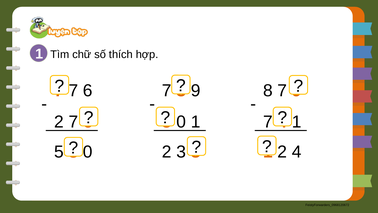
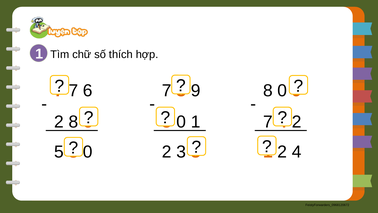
8 7: 7 -> 0
2 7: 7 -> 8
1 at (297, 122): 1 -> 2
